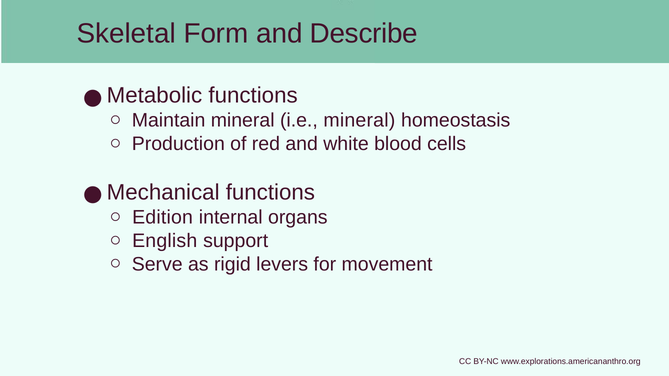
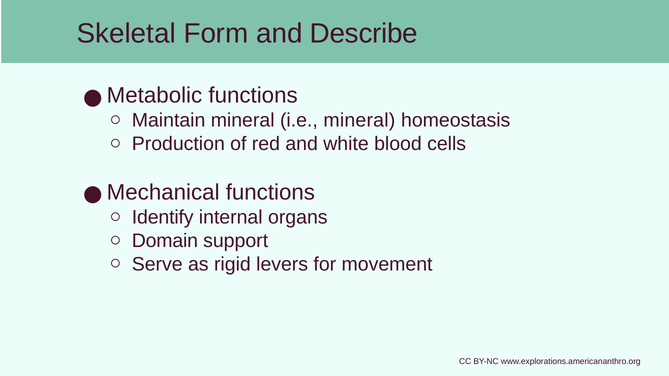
Edition: Edition -> Identify
English: English -> Domain
